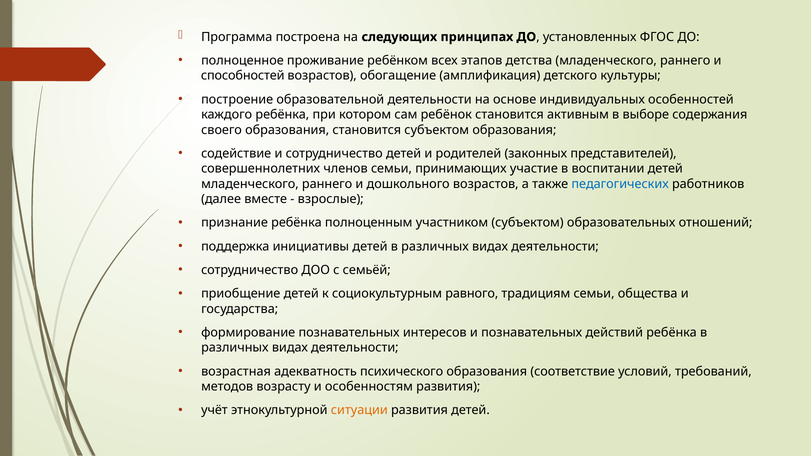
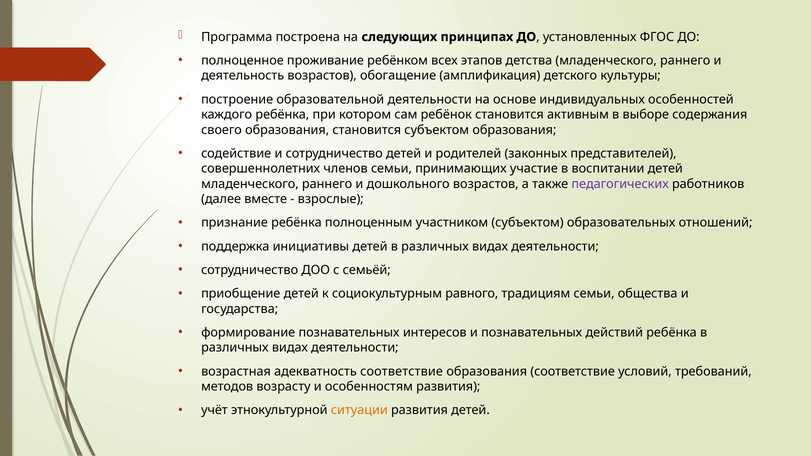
способностей: способностей -> деятельность
педагогических colour: blue -> purple
адекватность психического: психического -> соответствие
